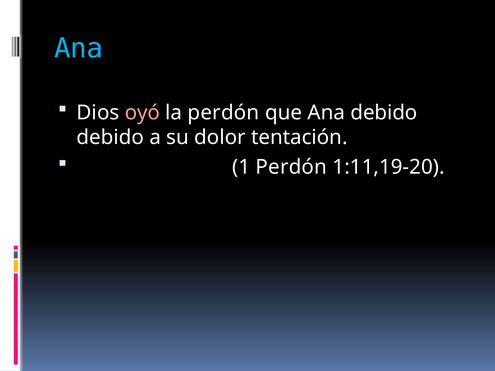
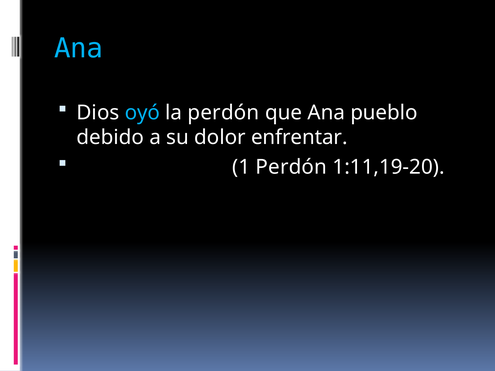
oyó colour: pink -> light blue
Ana debido: debido -> pueblo
tentación: tentación -> enfrentar
